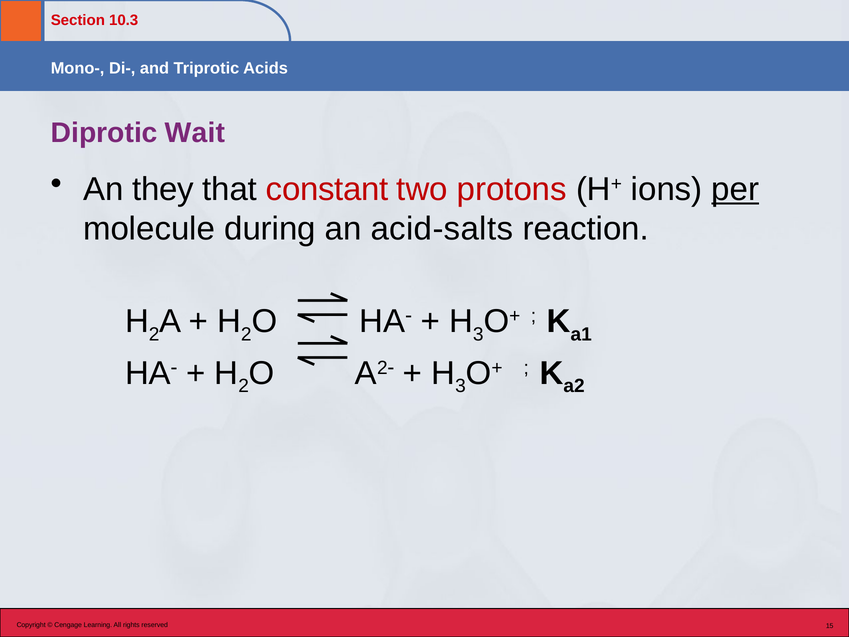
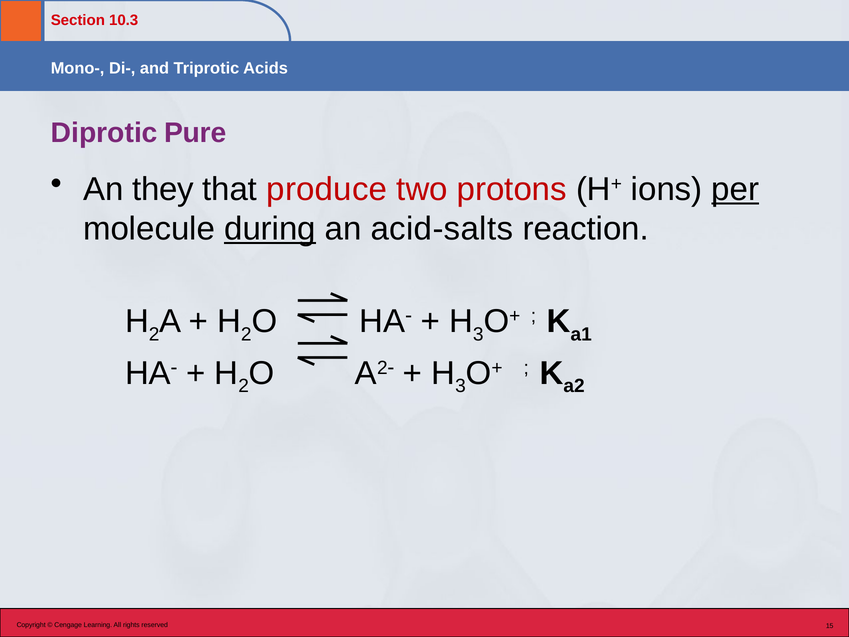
Wait: Wait -> Pure
constant: constant -> produce
during underline: none -> present
